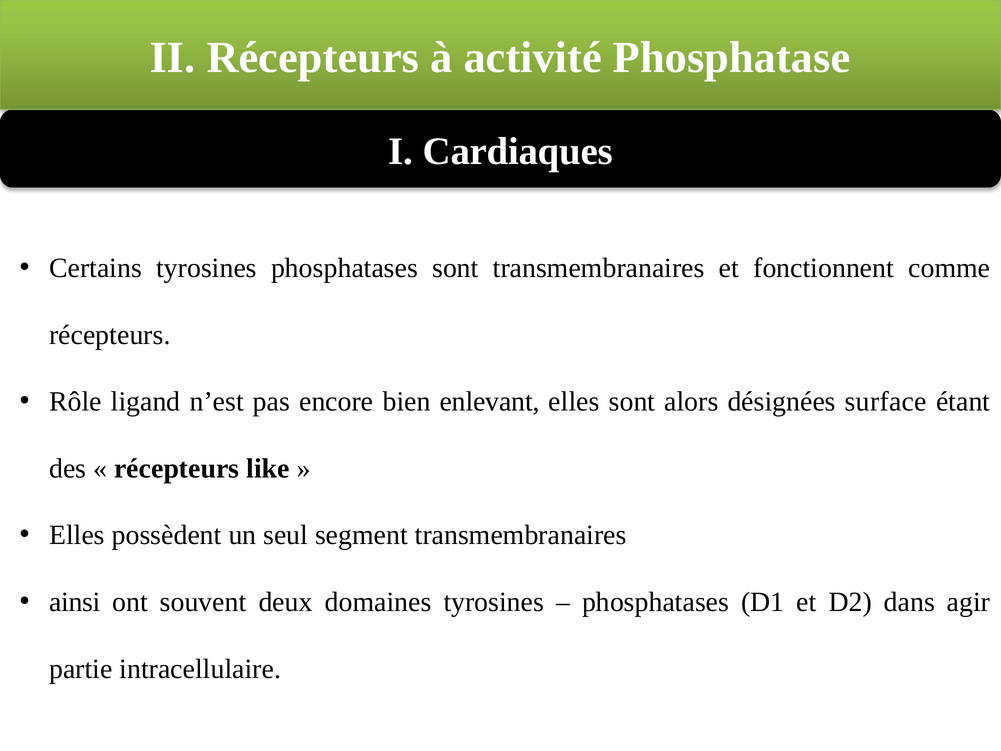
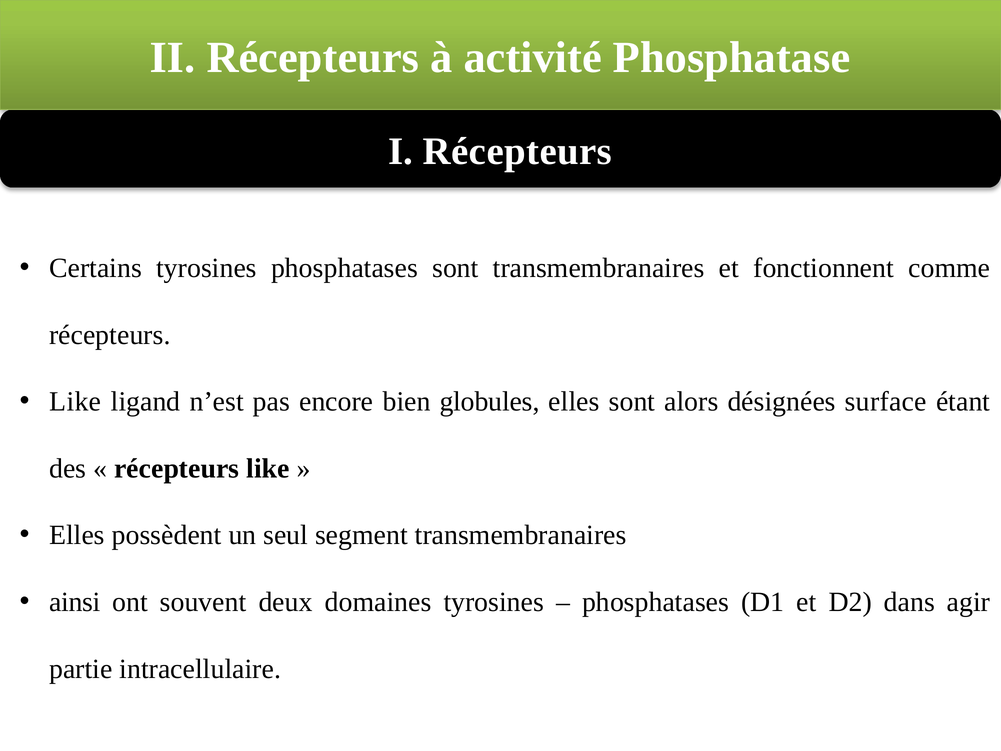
I Cardiaques: Cardiaques -> Récepteurs
Rôle at (75, 402): Rôle -> Like
enlevant: enlevant -> globules
